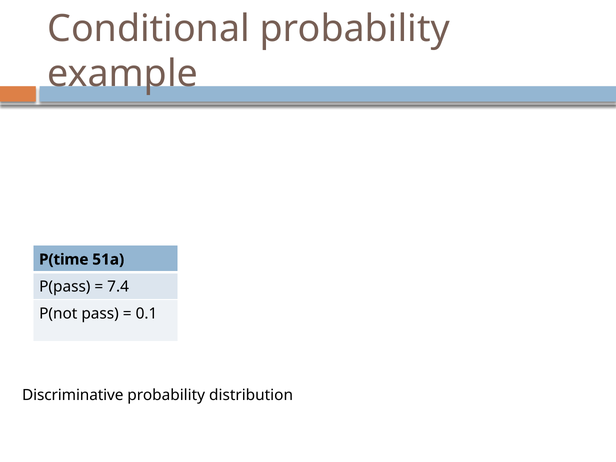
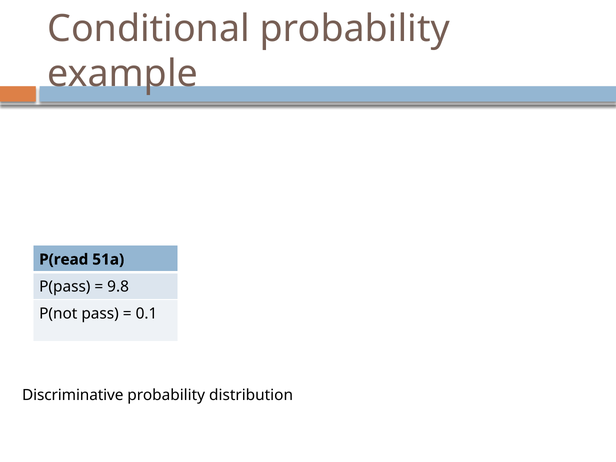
P(time: P(time -> P(read
7.4: 7.4 -> 9.8
